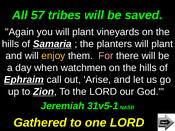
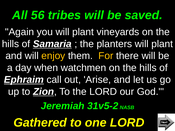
57: 57 -> 56
For colour: pink -> yellow
31v5-1: 31v5-1 -> 31v5-2
